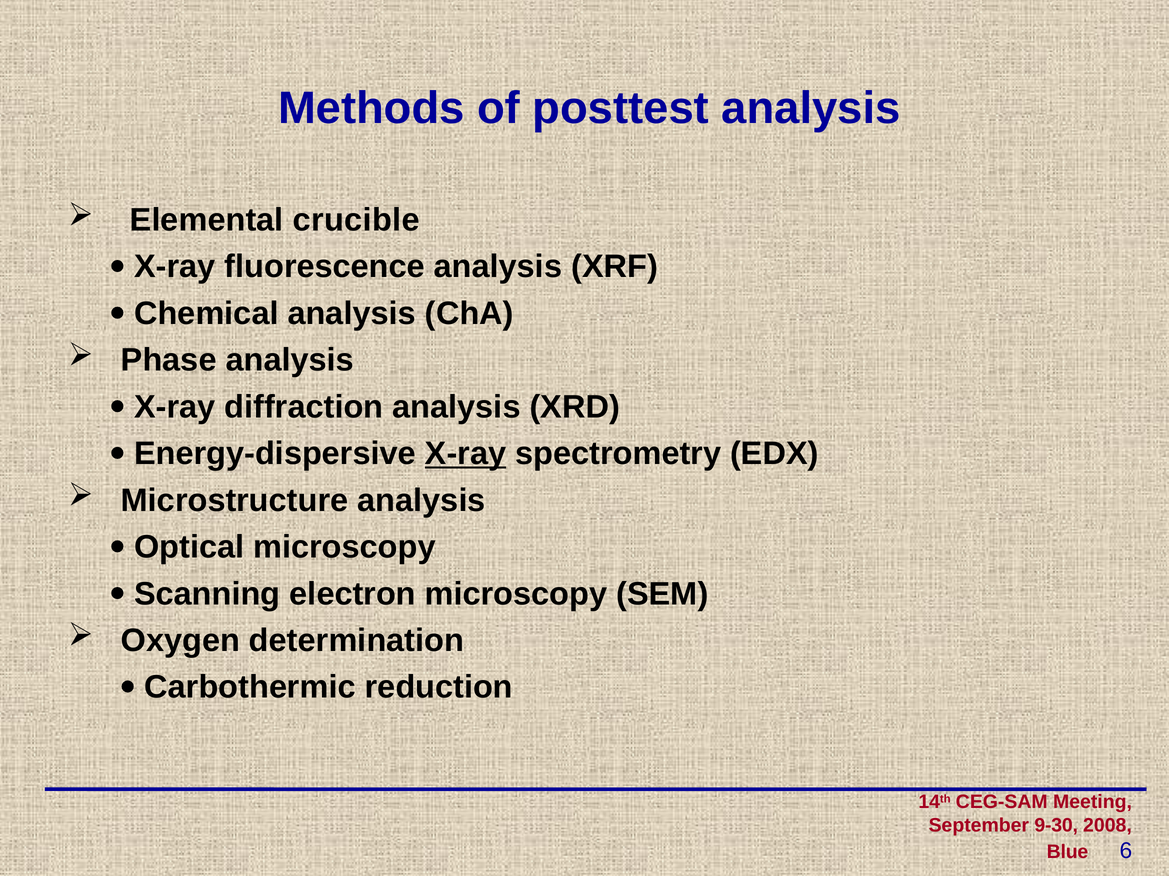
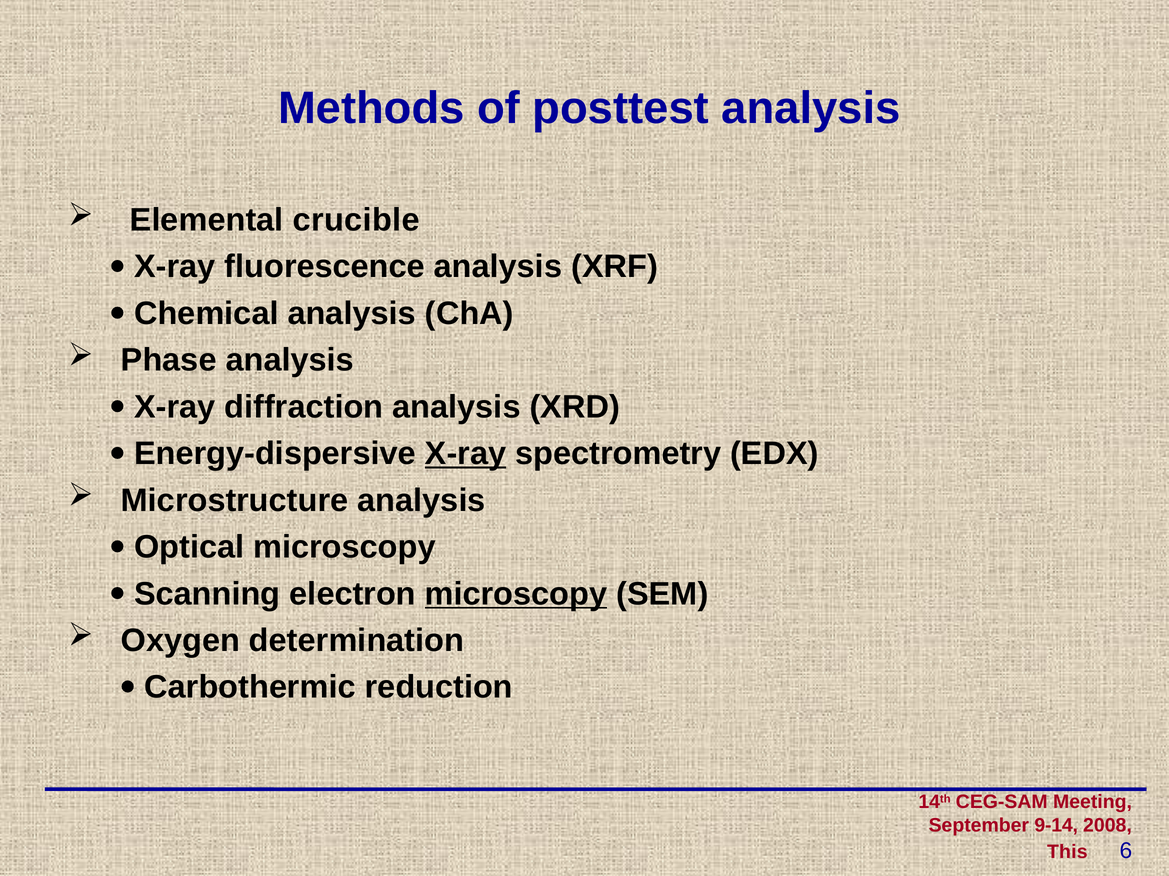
microscopy at (516, 594) underline: none -> present
9-30: 9-30 -> 9-14
Blue: Blue -> This
